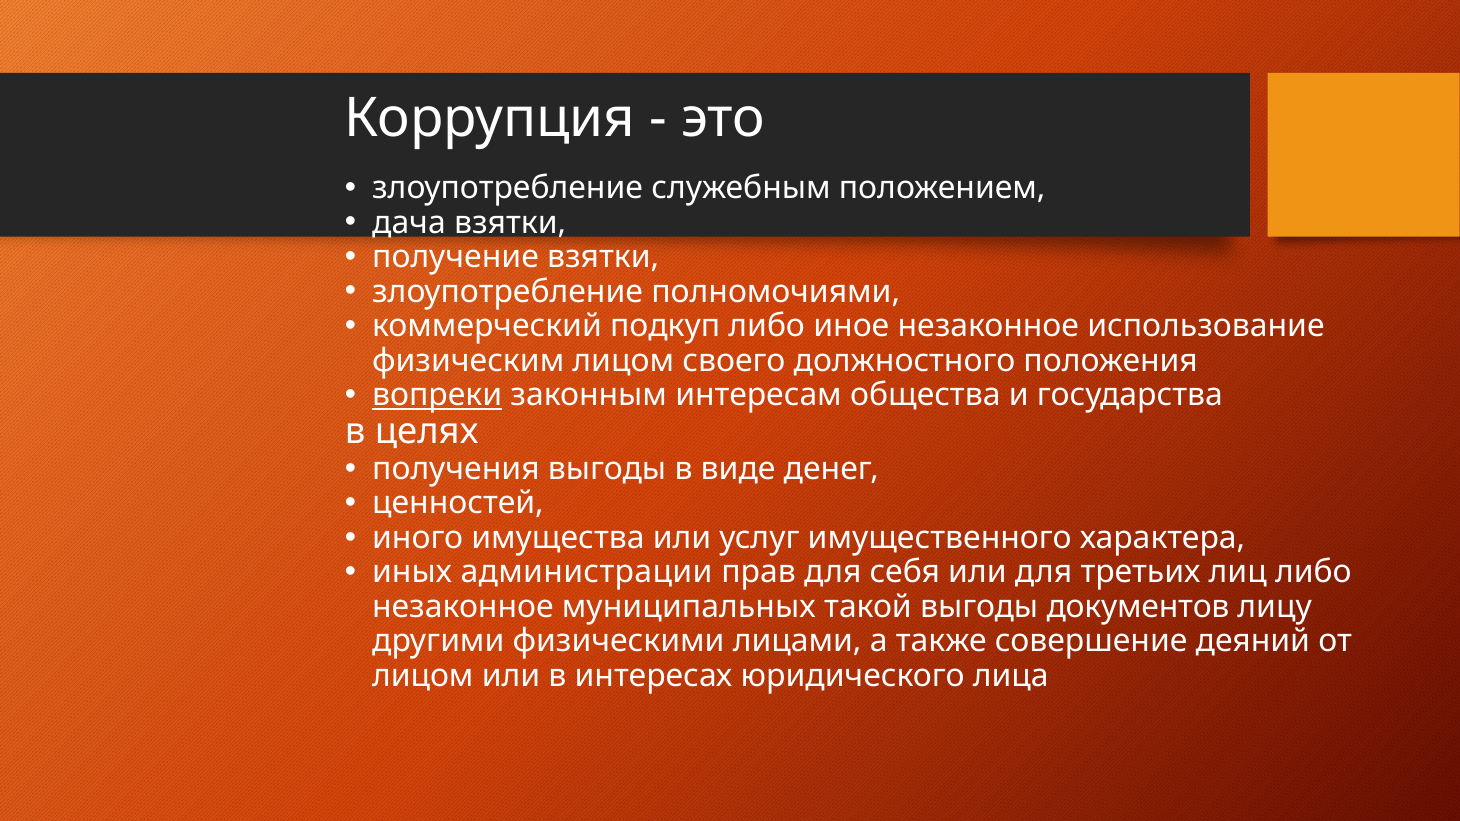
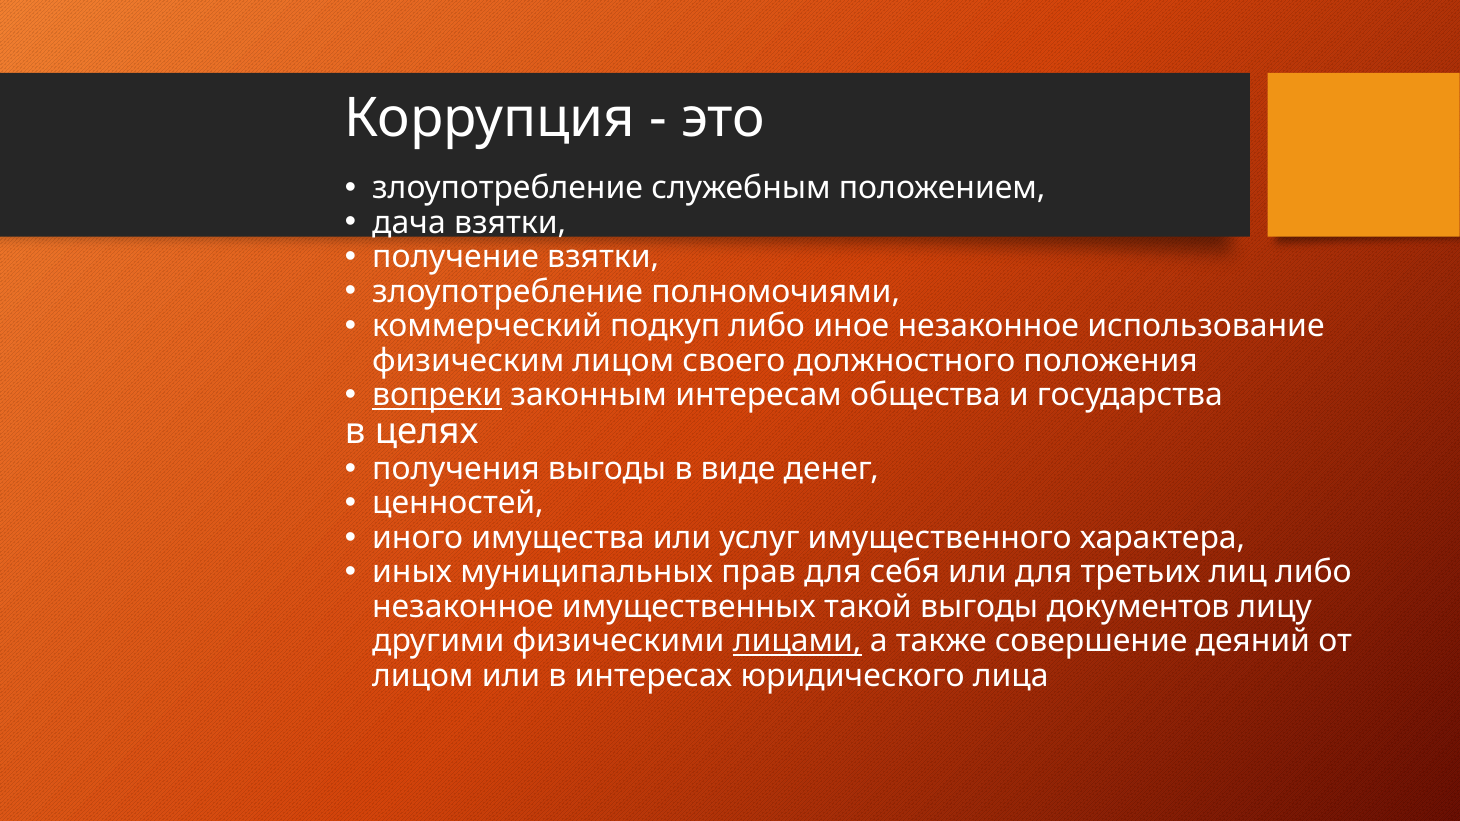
администрации: администрации -> муниципальных
муниципальных: муниципальных -> имущественных
лицами underline: none -> present
